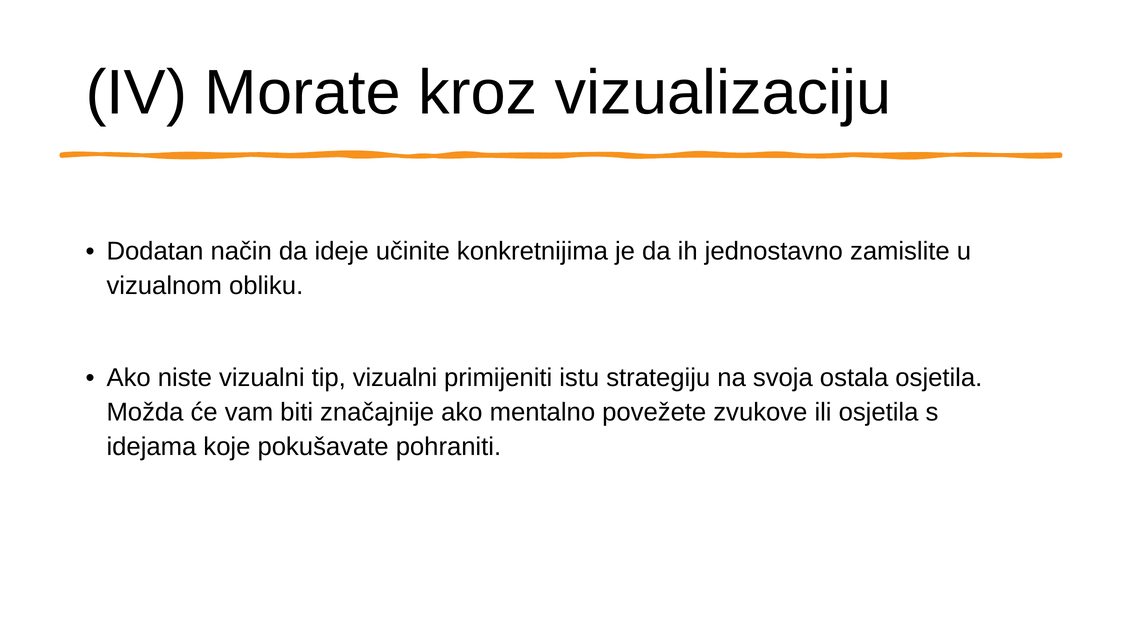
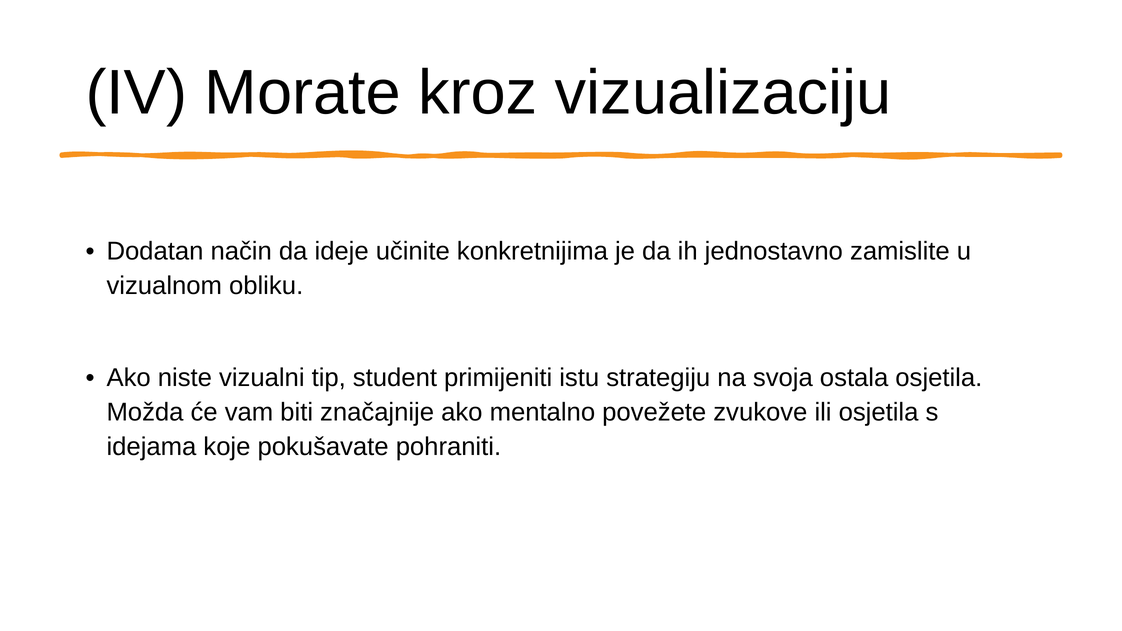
tip vizualni: vizualni -> student
